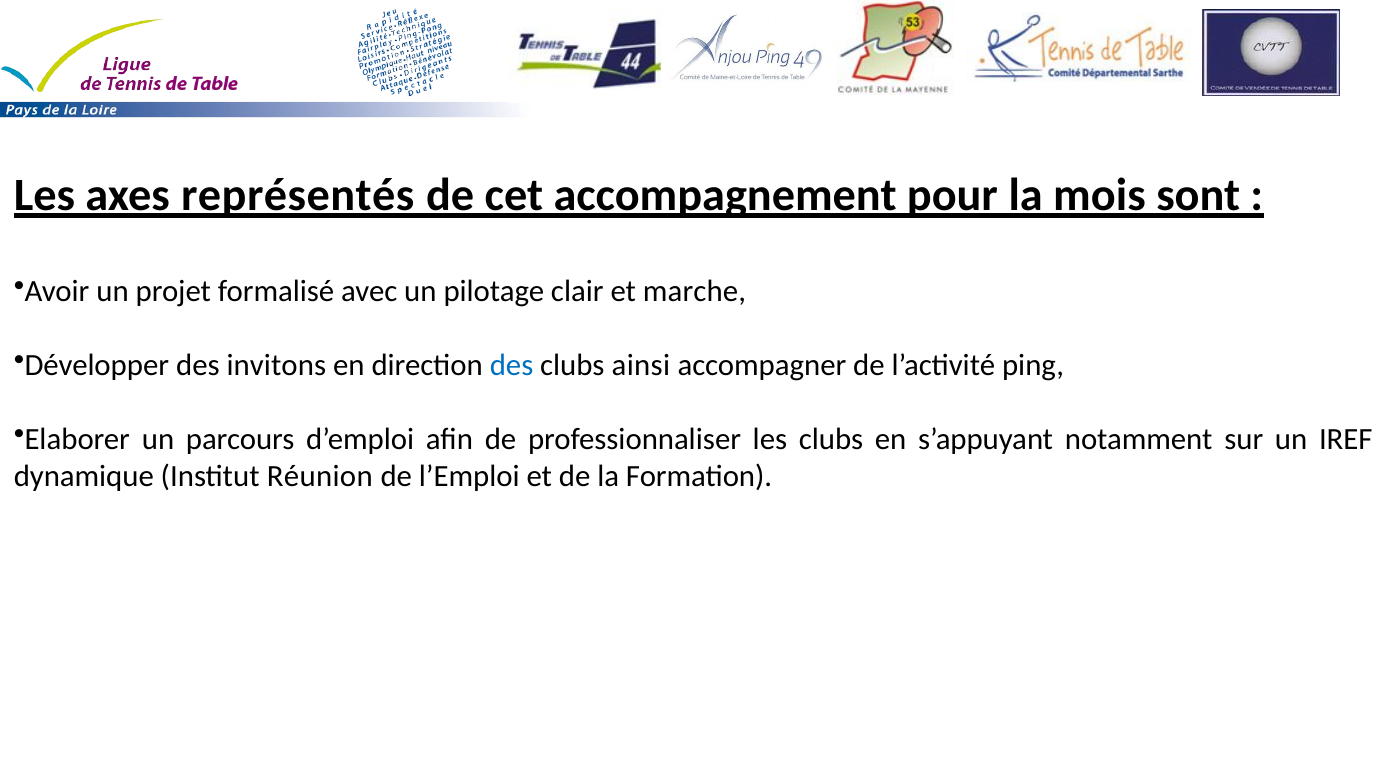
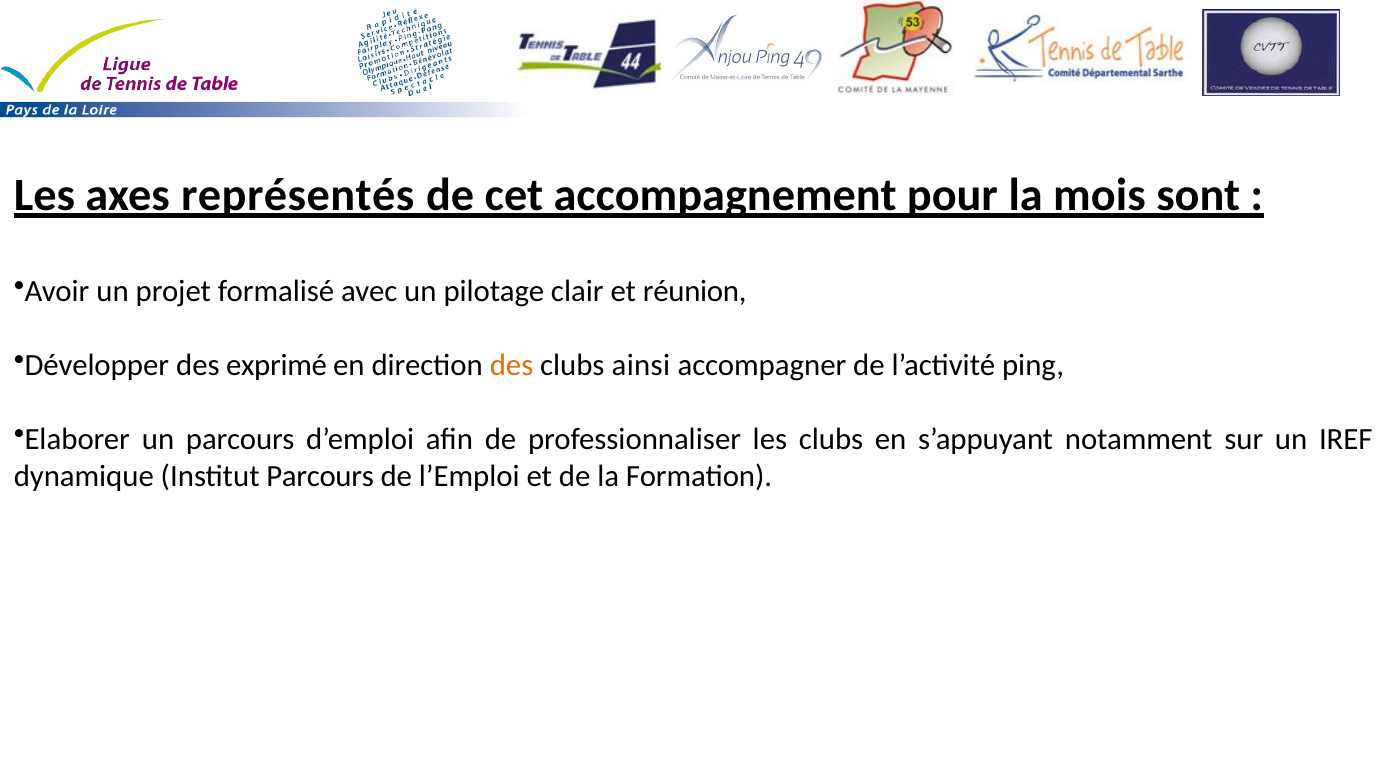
marche: marche -> réunion
invitons: invitons -> exprimé
des at (512, 366) colour: blue -> orange
Institut Réunion: Réunion -> Parcours
